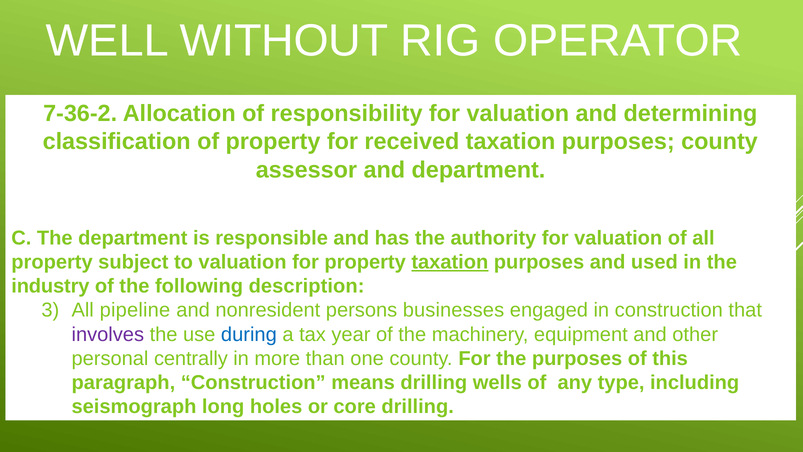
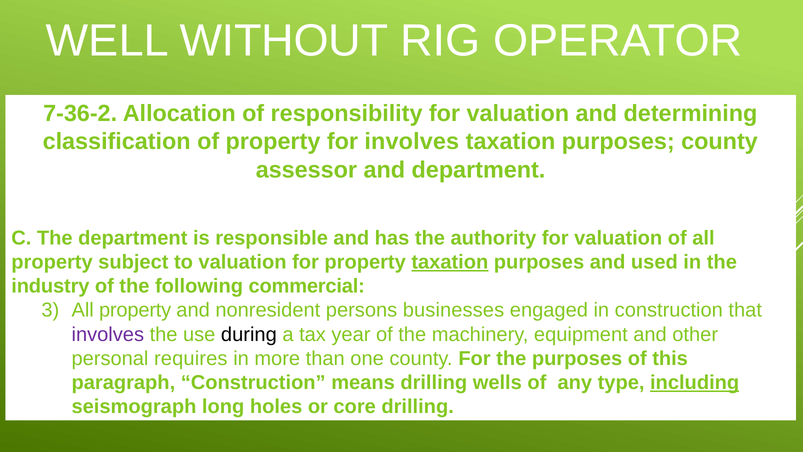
for received: received -> involves
description: description -> commercial
pipeline at (135, 310): pipeline -> property
during colour: blue -> black
centrally: centrally -> requires
including underline: none -> present
